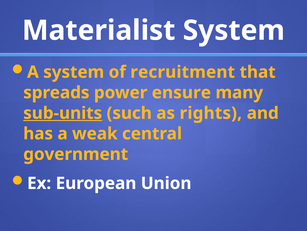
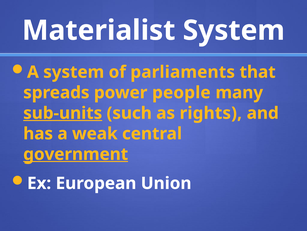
recruitment: recruitment -> parliaments
ensure: ensure -> people
government underline: none -> present
